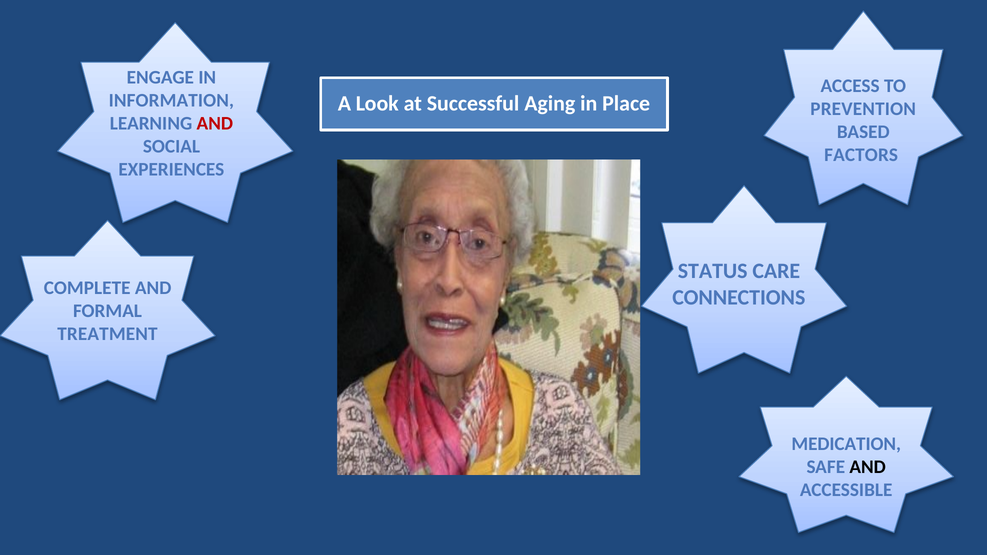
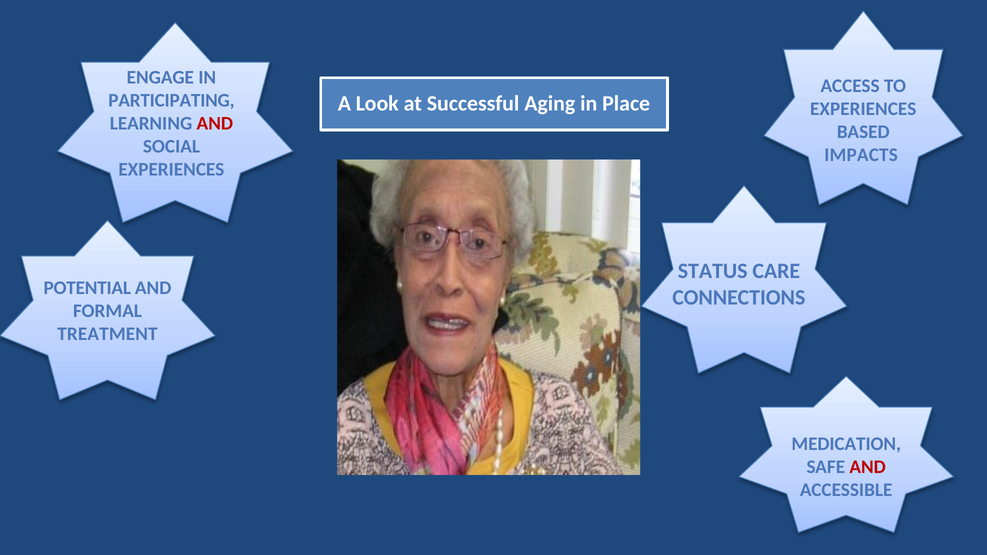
INFORMATION: INFORMATION -> PARTICIPATING
PREVENTION at (863, 109): PREVENTION -> EXPERIENCES
FACTORS: FACTORS -> IMPACTS
COMPLETE: COMPLETE -> POTENTIAL
AND at (868, 467) colour: black -> red
